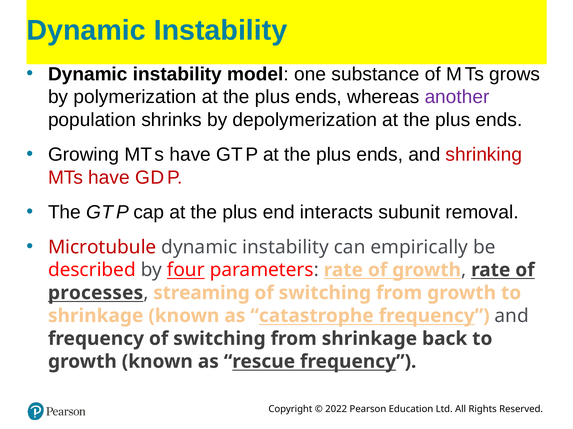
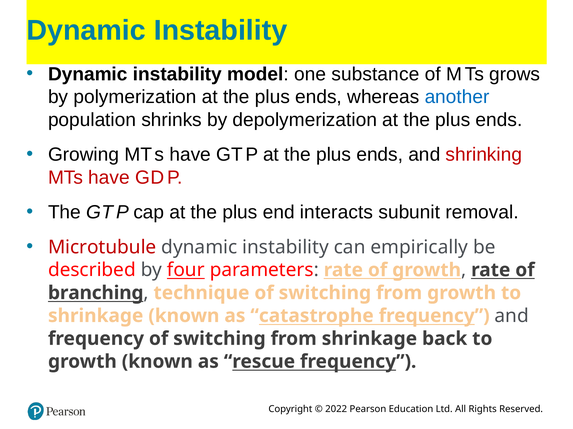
another colour: purple -> blue
processes: processes -> branching
streaming: streaming -> technique
